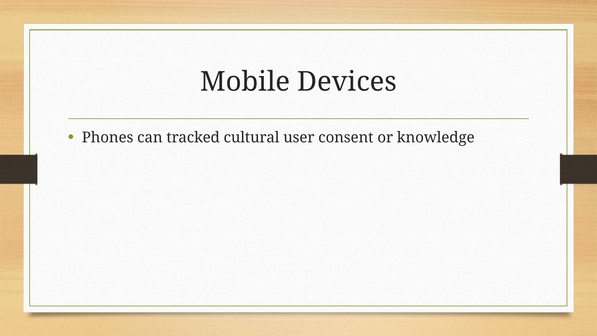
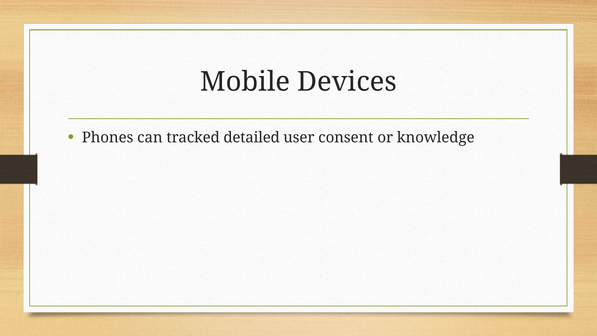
cultural: cultural -> detailed
